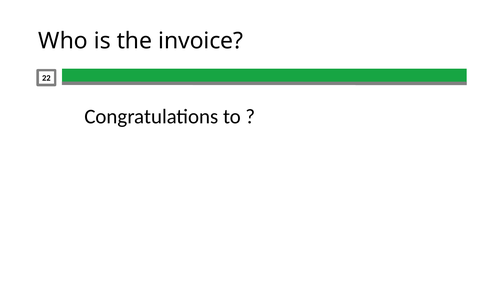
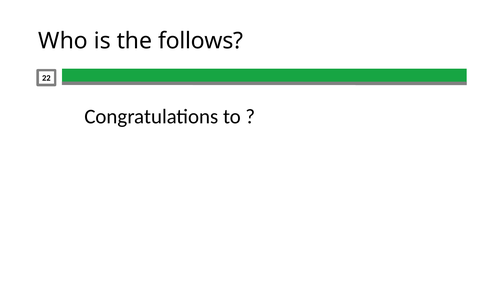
invoice: invoice -> follows
